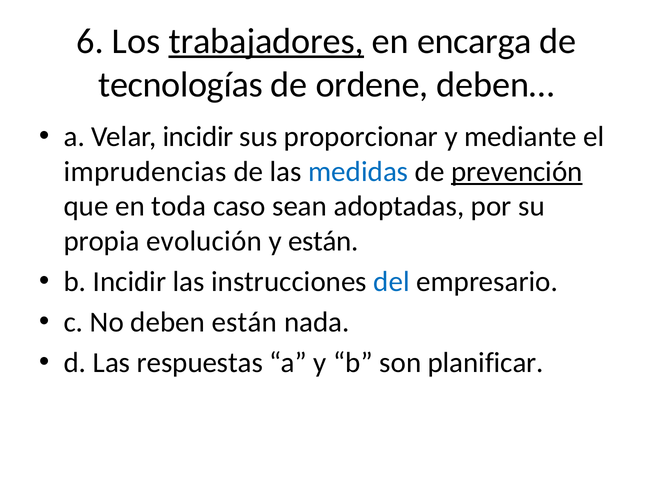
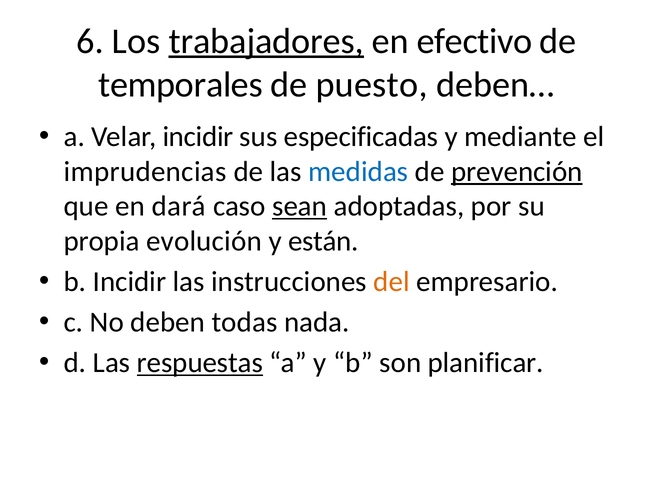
encarga: encarga -> efectivo
tecnologías: tecnologías -> temporales
ordene: ordene -> puesto
proporcionar: proporcionar -> especificadas
toda: toda -> dará
sean underline: none -> present
del colour: blue -> orange
deben están: están -> todas
respuestas underline: none -> present
